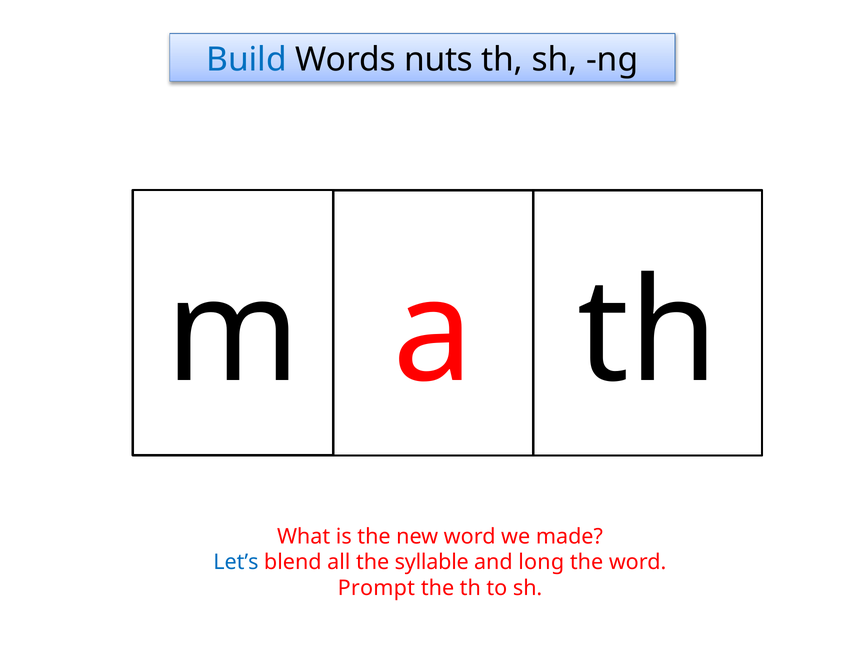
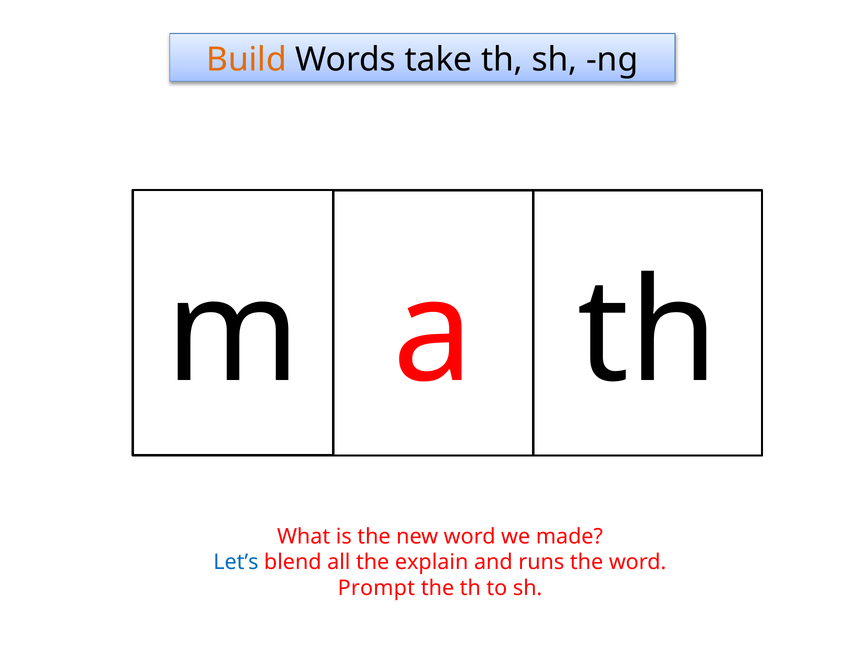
Build colour: blue -> orange
nuts: nuts -> take
syllable: syllable -> explain
long: long -> runs
